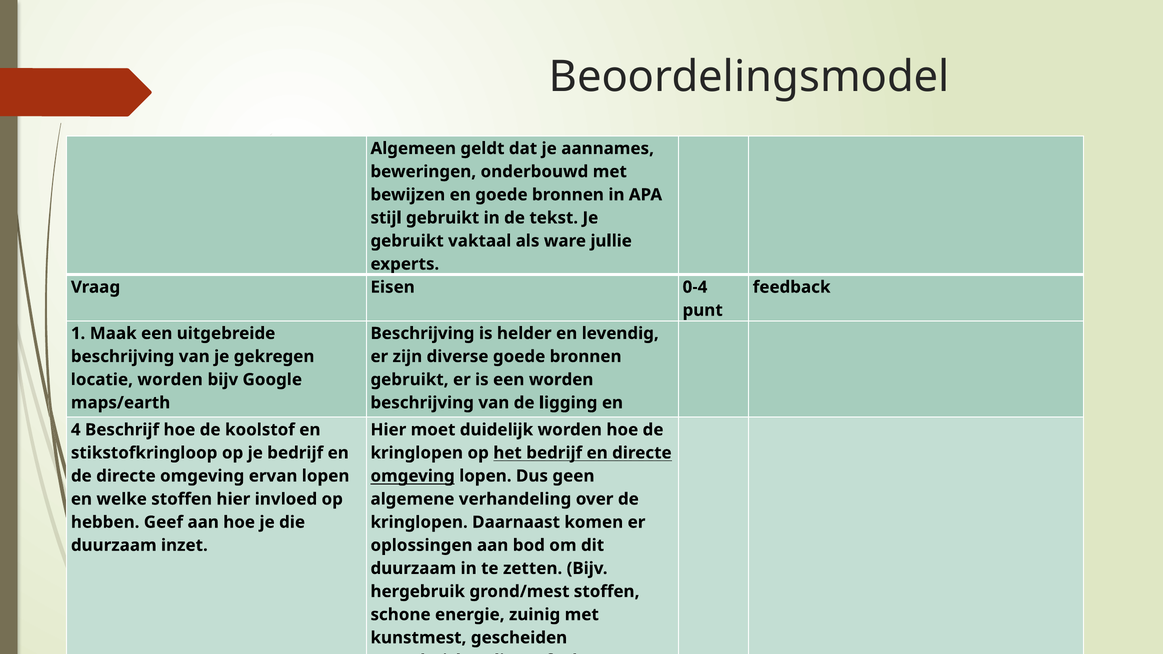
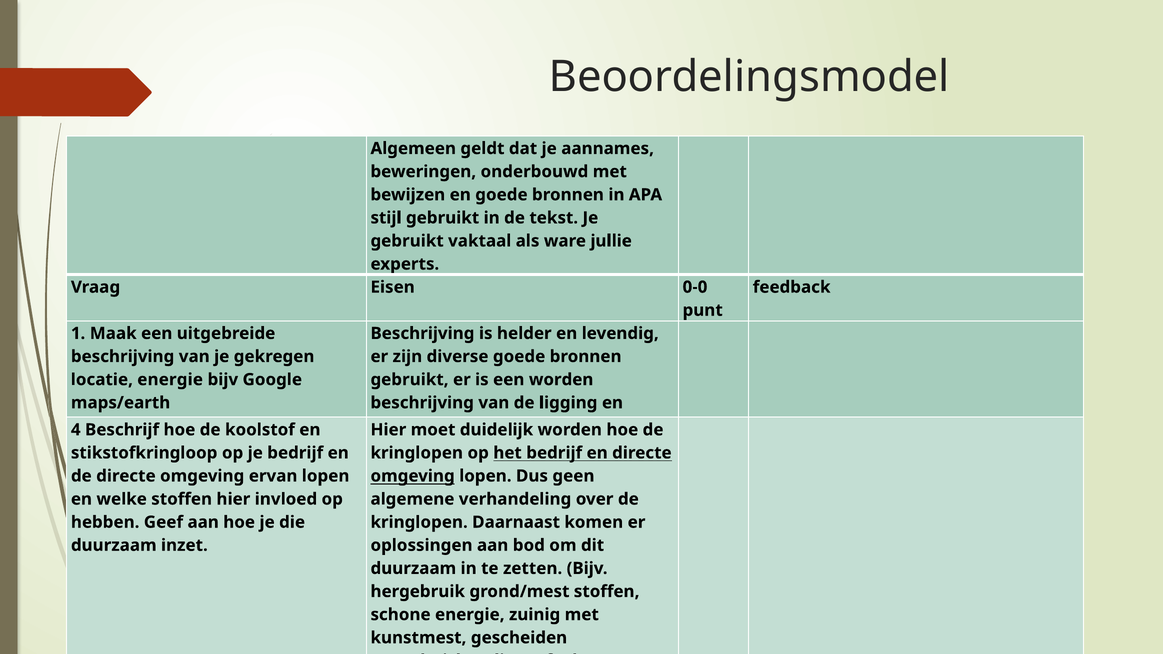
0-4: 0-4 -> 0-0
locatie worden: worden -> energie
